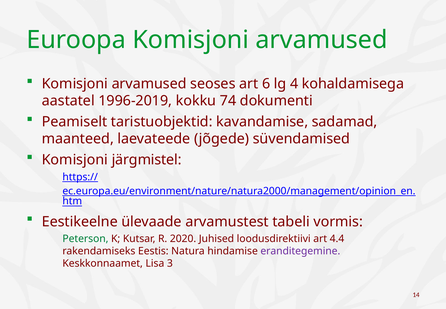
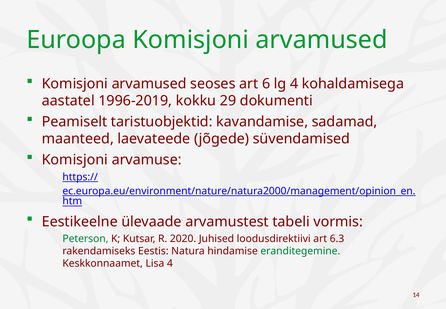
74: 74 -> 29
järgmistel: järgmistel -> arvamuse
4.4: 4.4 -> 6.3
eranditegemine colour: purple -> green
Lisa 3: 3 -> 4
